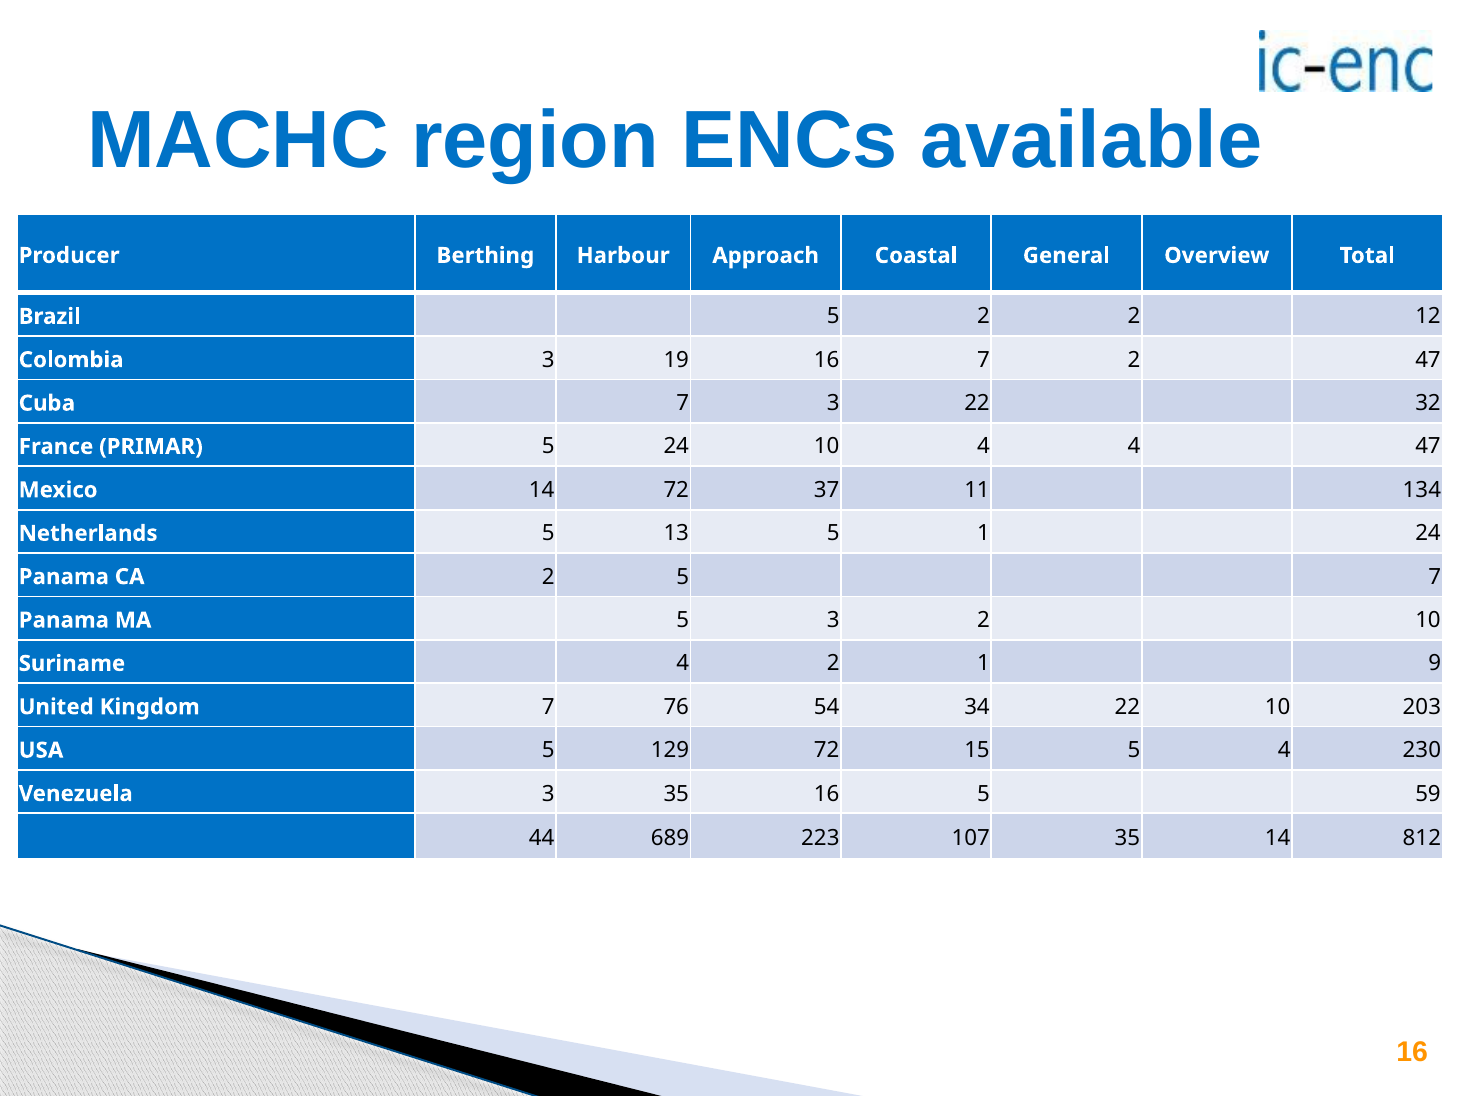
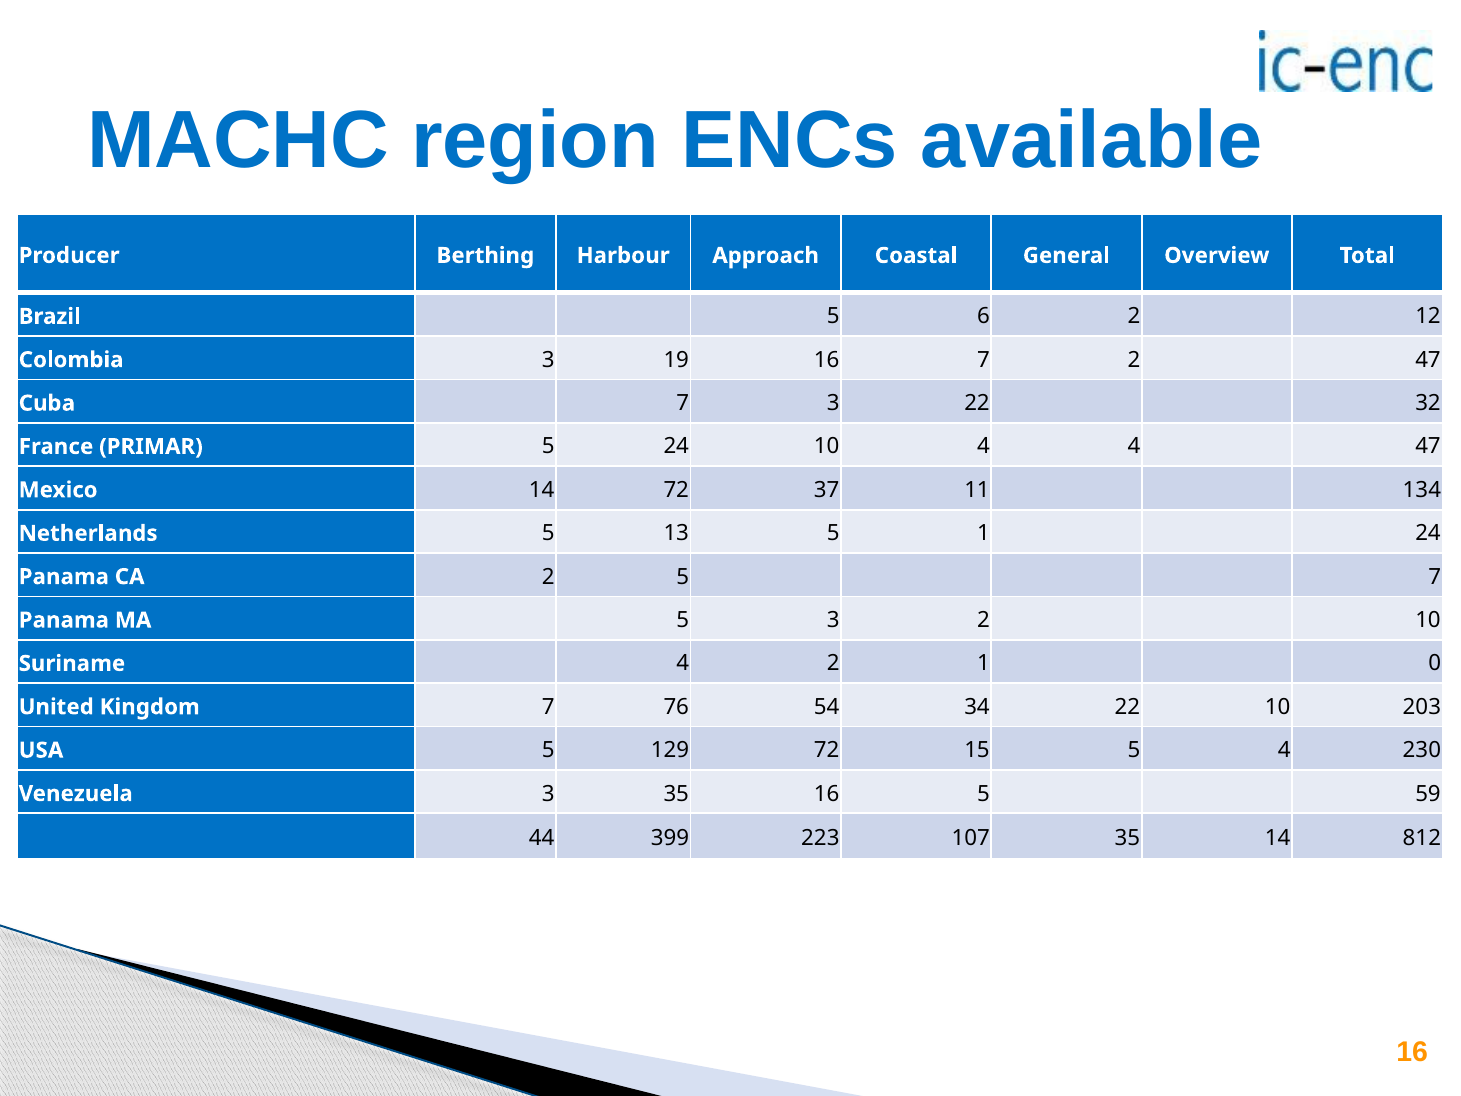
5 2: 2 -> 6
9: 9 -> 0
689: 689 -> 399
